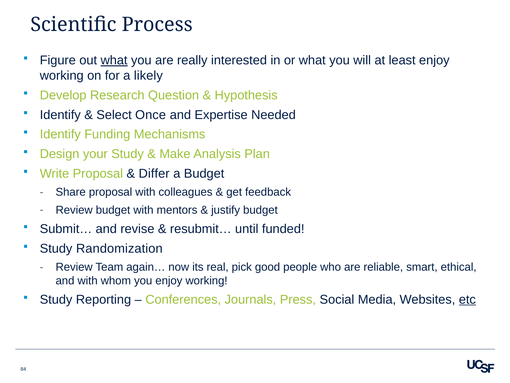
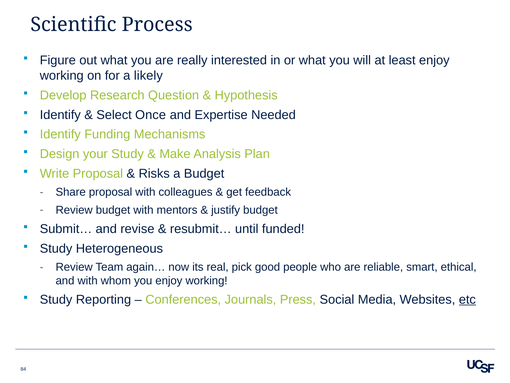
what at (114, 60) underline: present -> none
Differ: Differ -> Risks
Randomization: Randomization -> Heterogeneous
